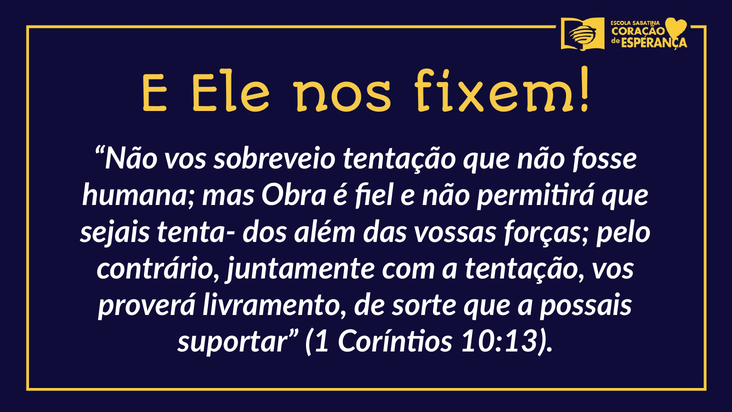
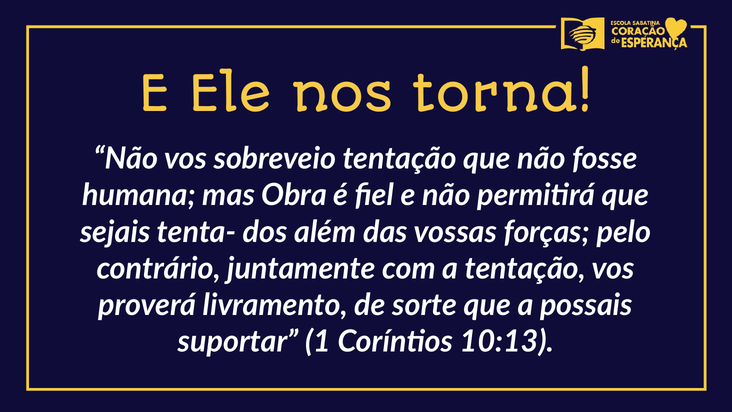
fixem: fixem -> torna
